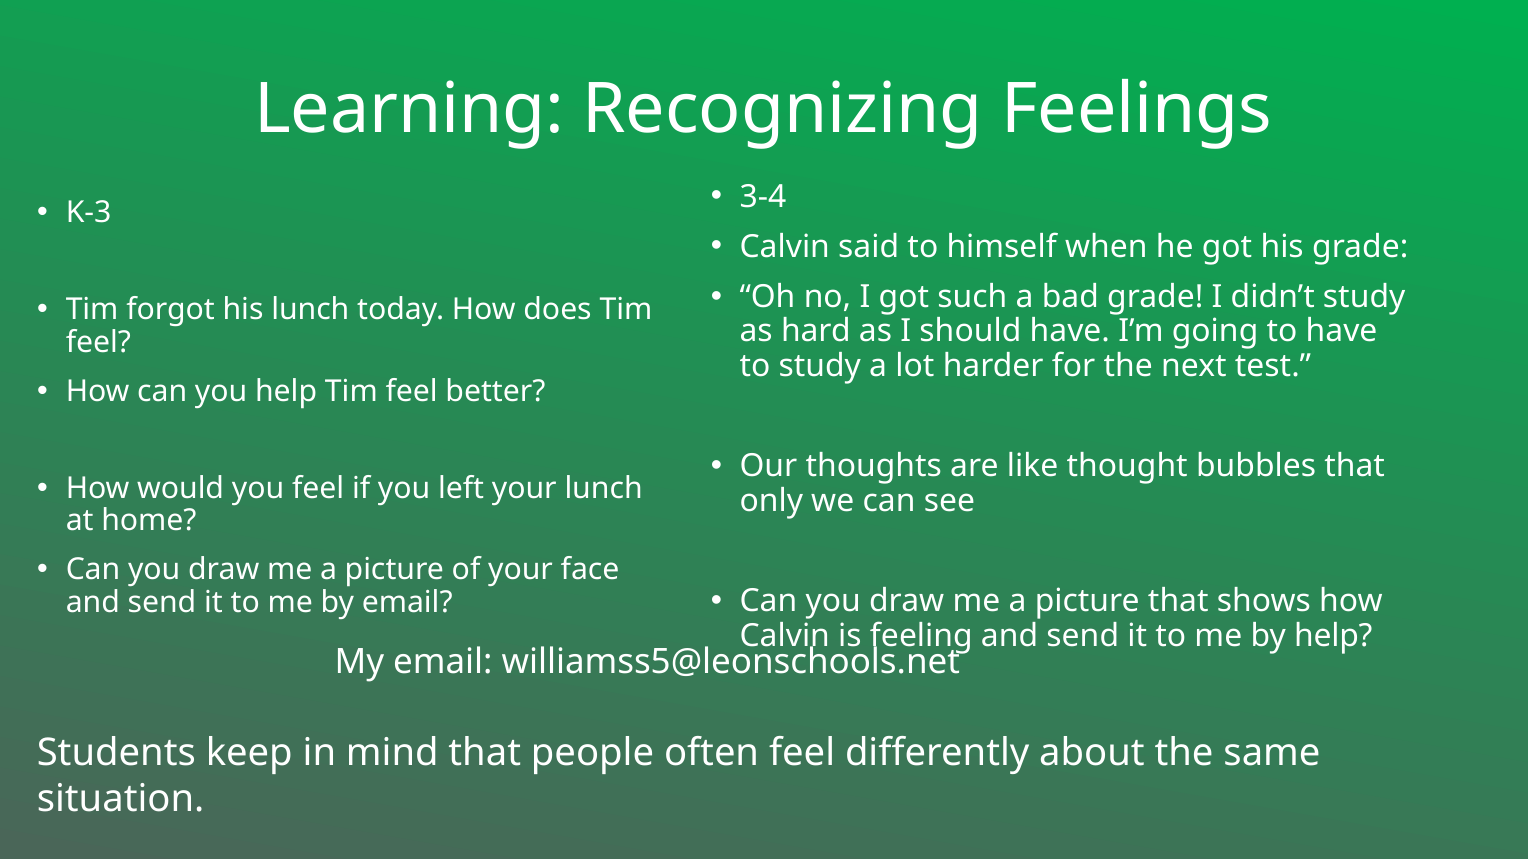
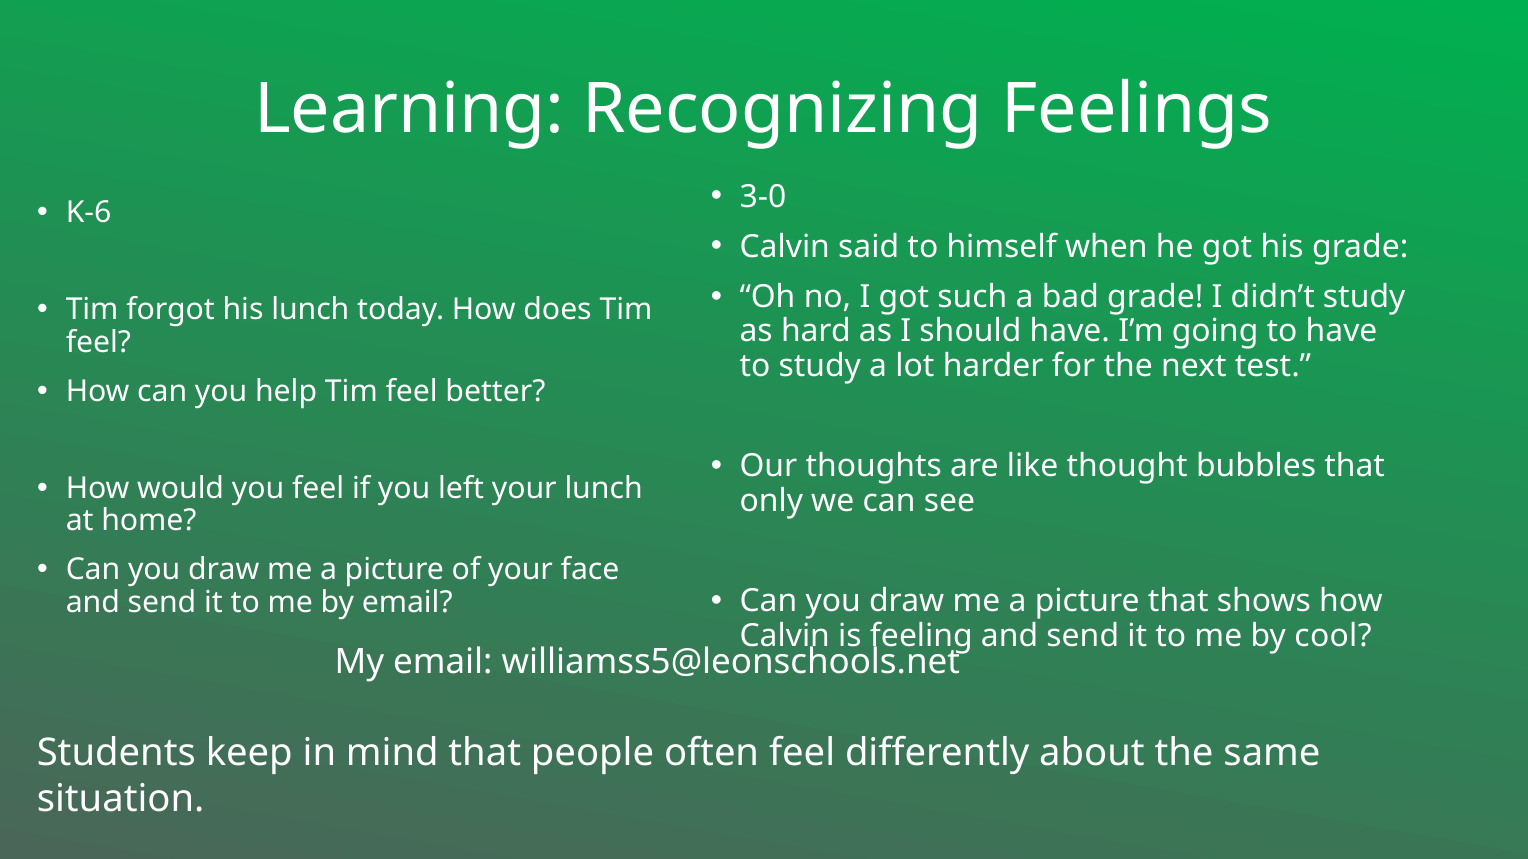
3-4: 3-4 -> 3-0
K-3: K-3 -> K-6
by help: help -> cool
